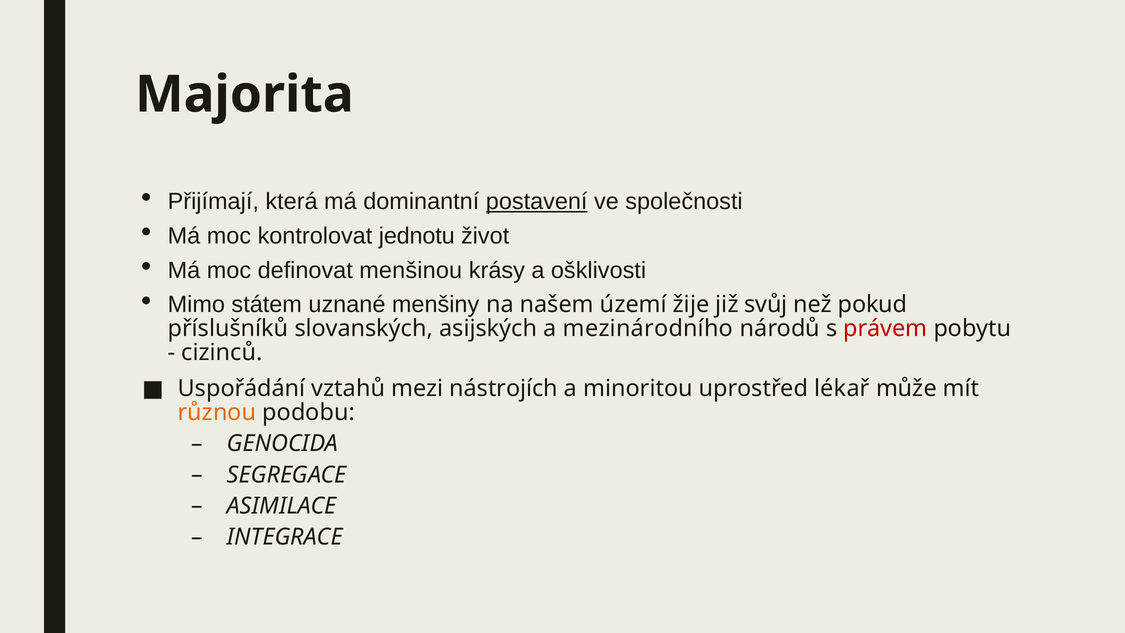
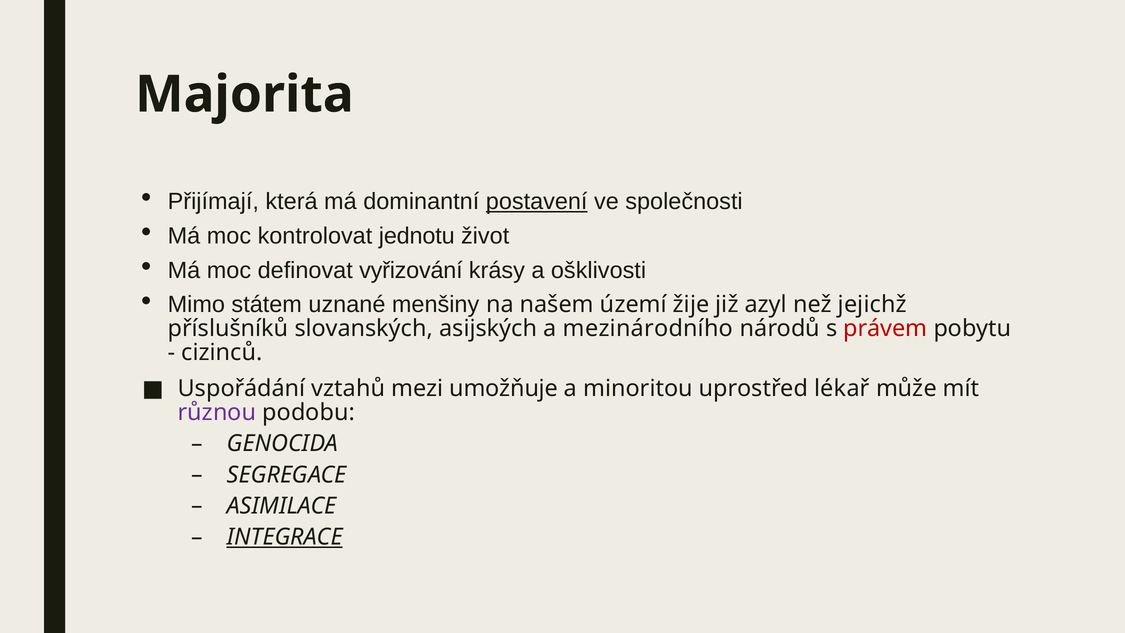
menšinou: menšinou -> vyřizování
svůj: svůj -> azyl
pokud: pokud -> jejichž
nástrojích: nástrojích -> umožňuje
různou colour: orange -> purple
INTEGRACE underline: none -> present
